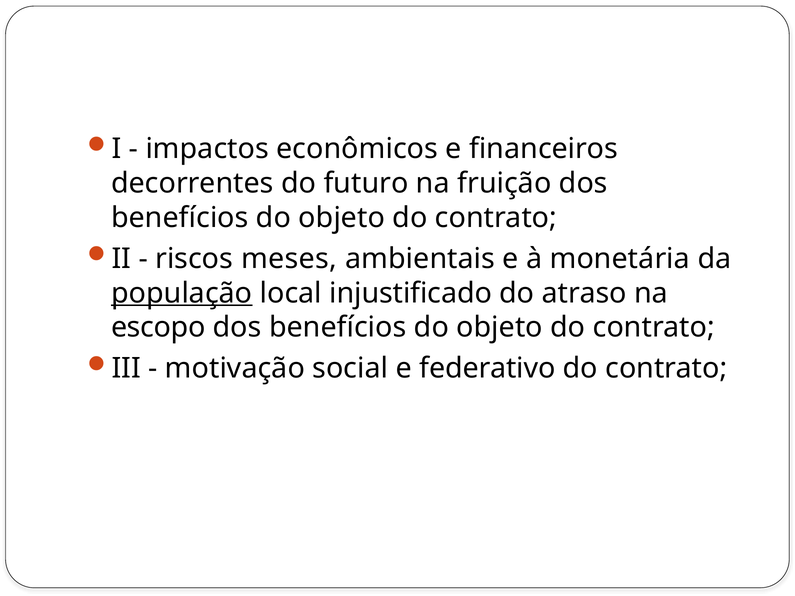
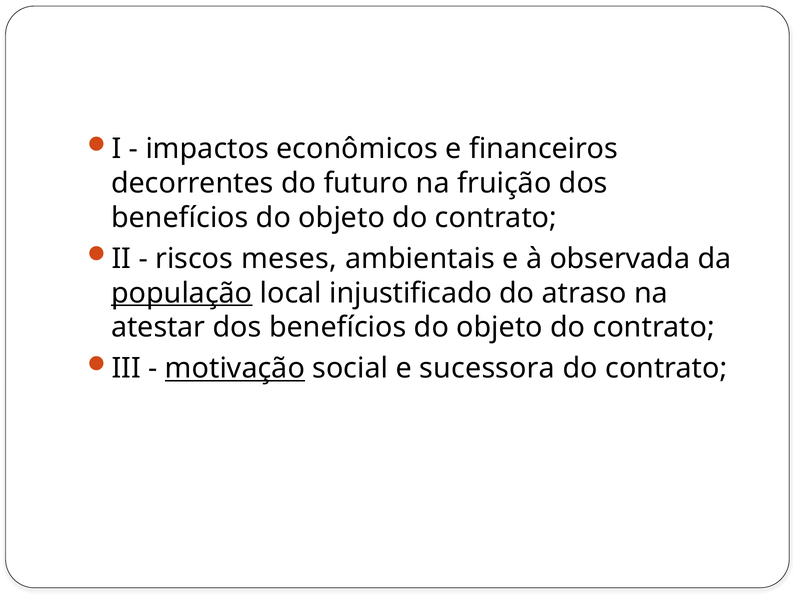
monetária: monetária -> observada
escopo: escopo -> atestar
motivação underline: none -> present
federativo: federativo -> sucessora
